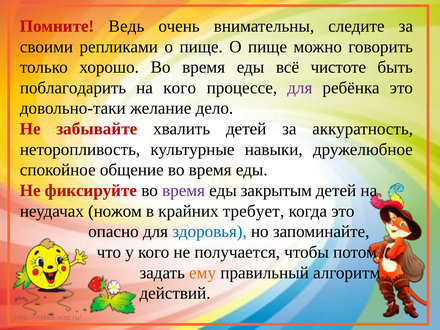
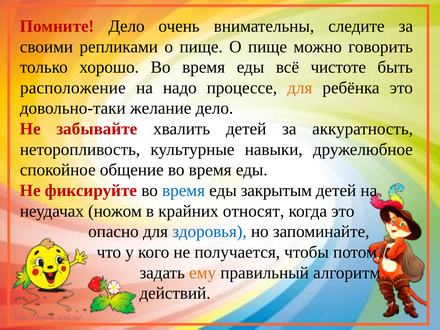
Помните Ведь: Ведь -> Дело
поблагодарить: поблагодарить -> расположение
на кого: кого -> надо
для at (300, 88) colour: purple -> orange
время at (184, 191) colour: purple -> blue
требует: требует -> относят
